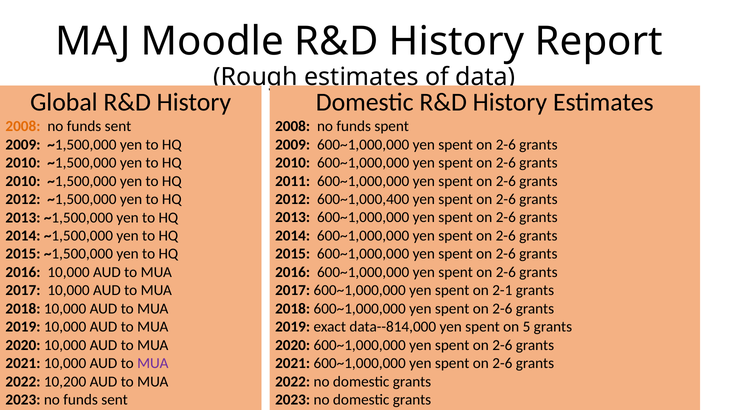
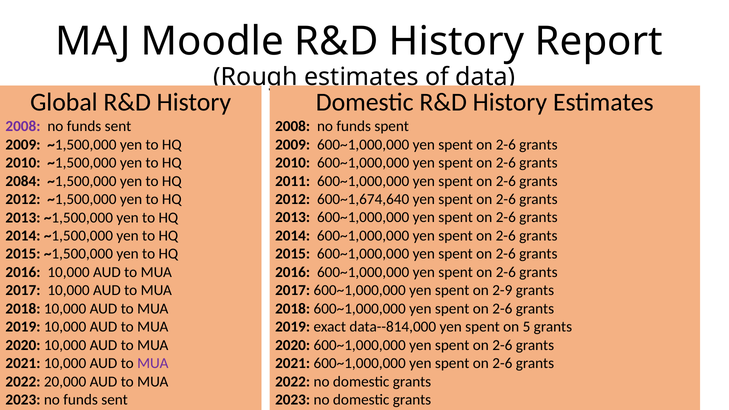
2008 at (23, 126) colour: orange -> purple
2010 at (23, 181): 2010 -> 2084
600~1,000,400: 600~1,000,400 -> 600~1,674,640
2-1: 2-1 -> 2-9
10,200: 10,200 -> 20,000
